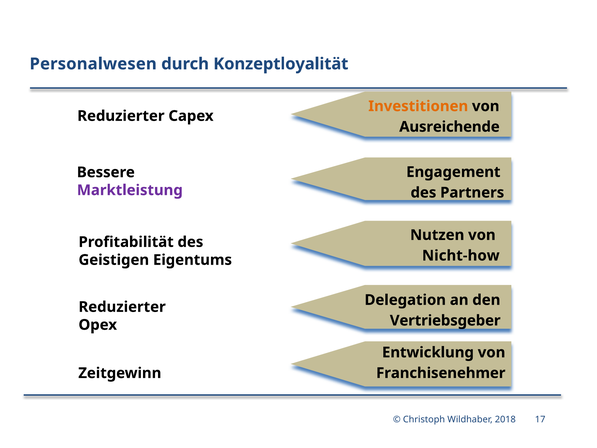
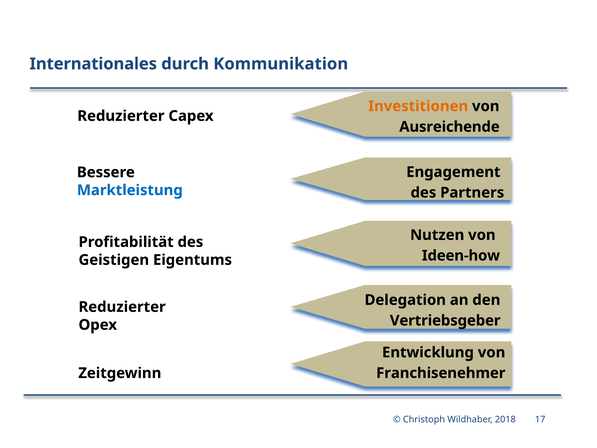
Personalwesen: Personalwesen -> Internationales
Konzeptloyalität: Konzeptloyalität -> Kommunikation
Marktleistung colour: purple -> blue
Nicht-how: Nicht-how -> Ideen-how
